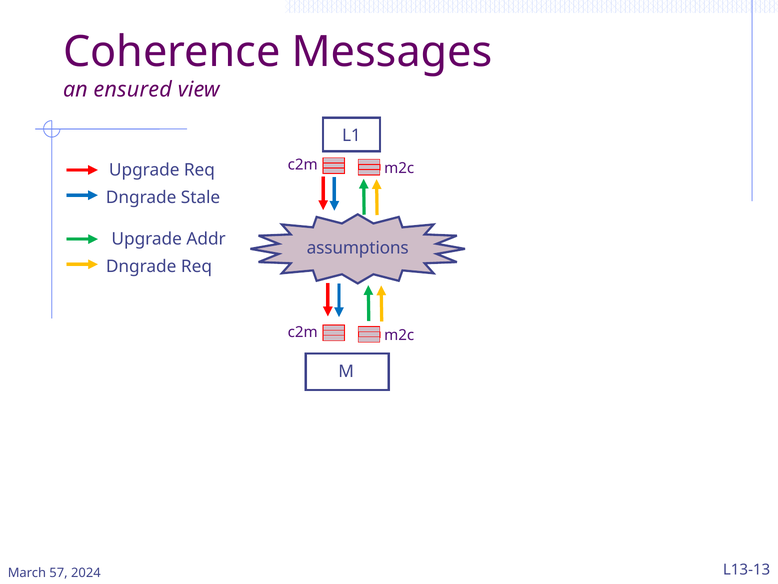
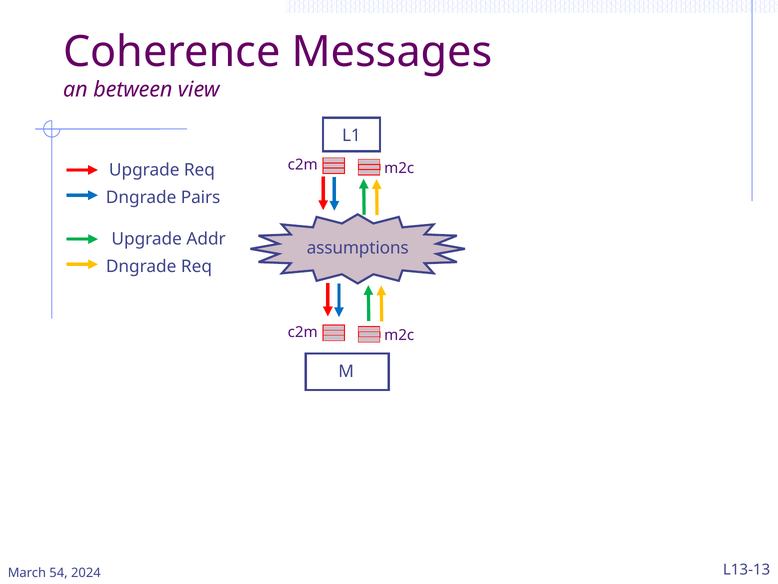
ensured: ensured -> between
Stale: Stale -> Pairs
57: 57 -> 54
